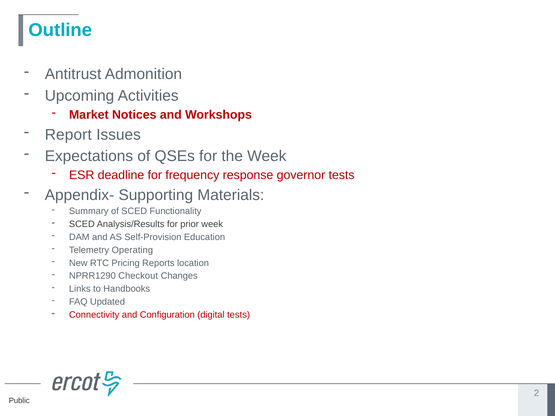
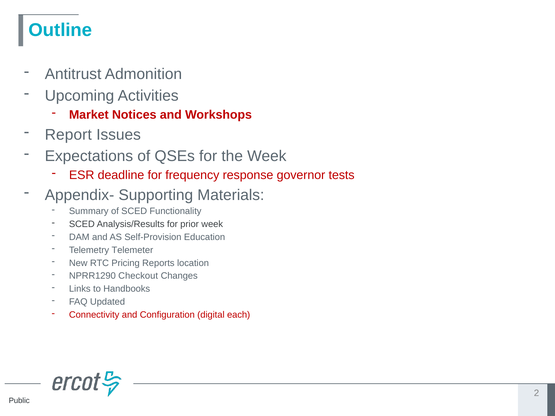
Operating: Operating -> Telemeter
digital tests: tests -> each
